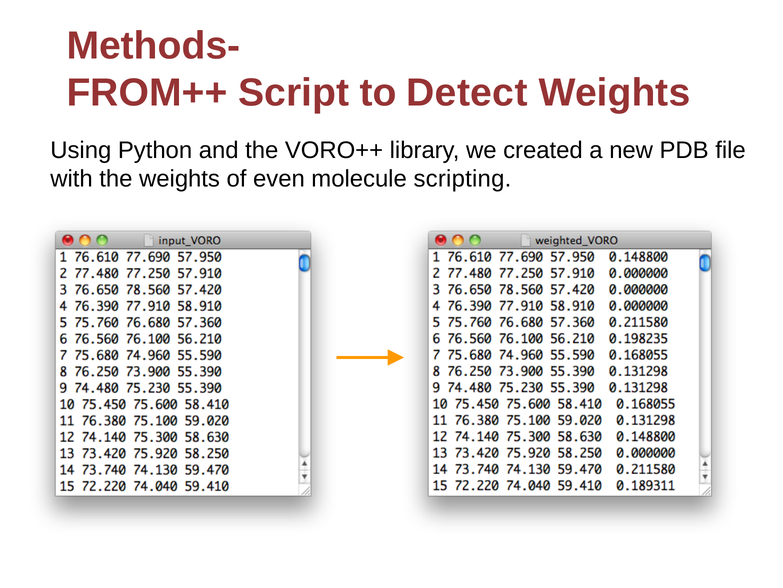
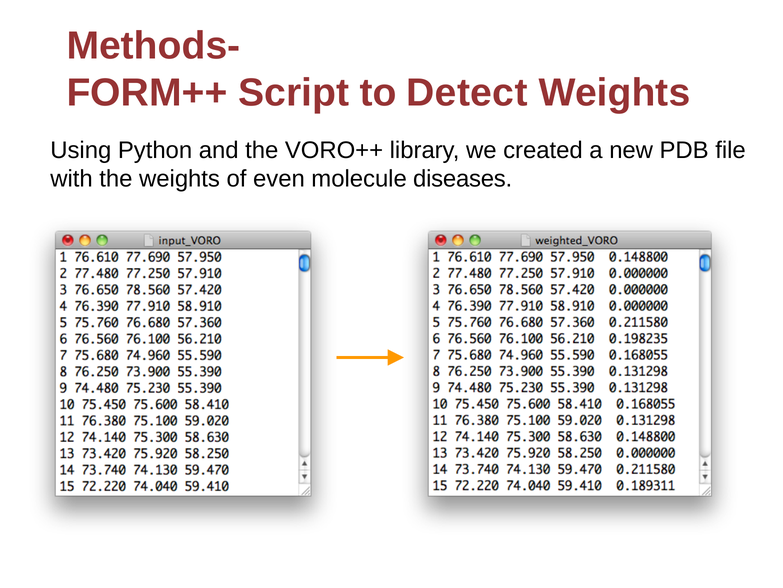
FROM++: FROM++ -> FORM++
scripting: scripting -> diseases
